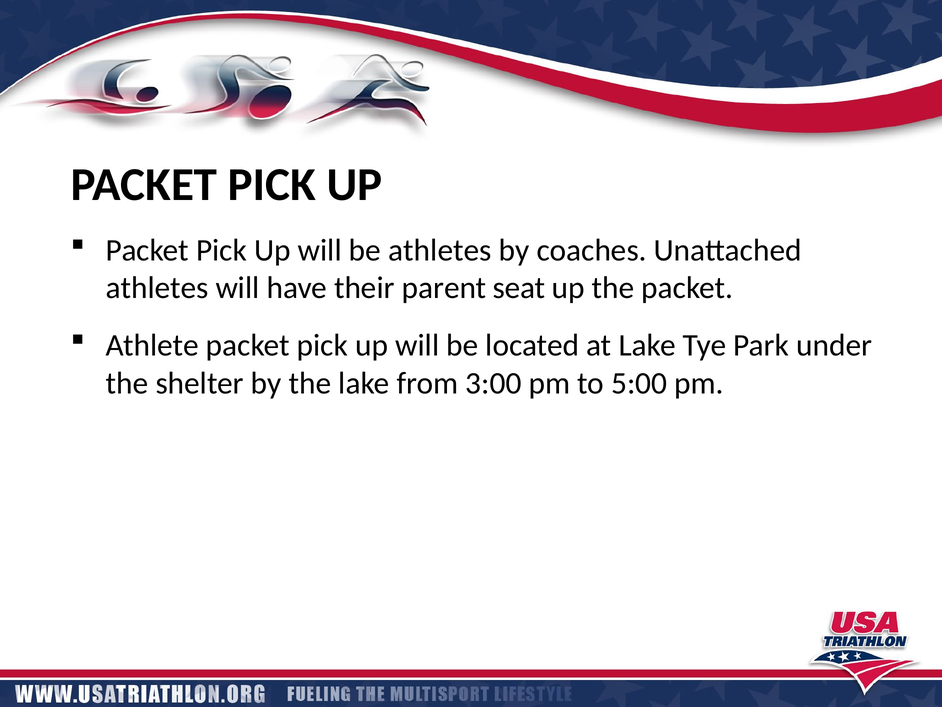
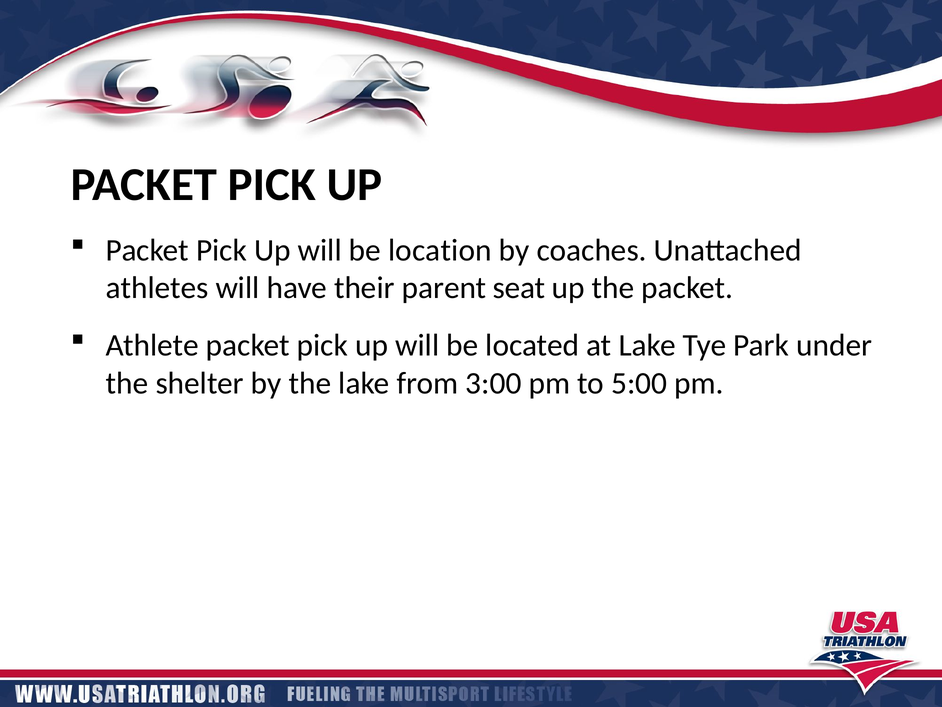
be athletes: athletes -> location
